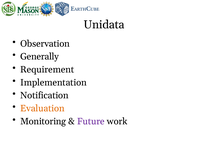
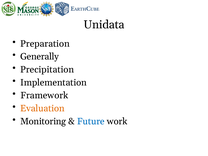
Observation: Observation -> Preparation
Requirement: Requirement -> Precipitation
Notification: Notification -> Framework
Future colour: purple -> blue
